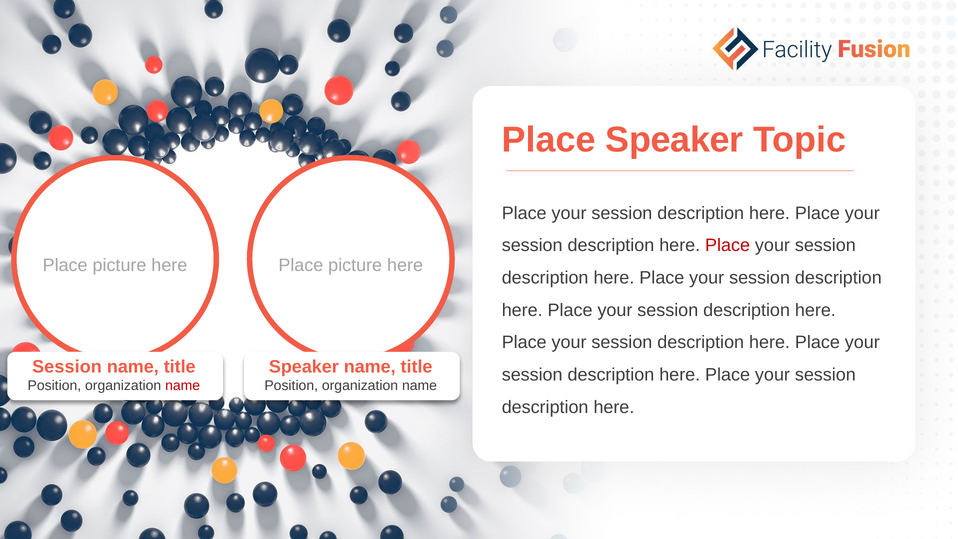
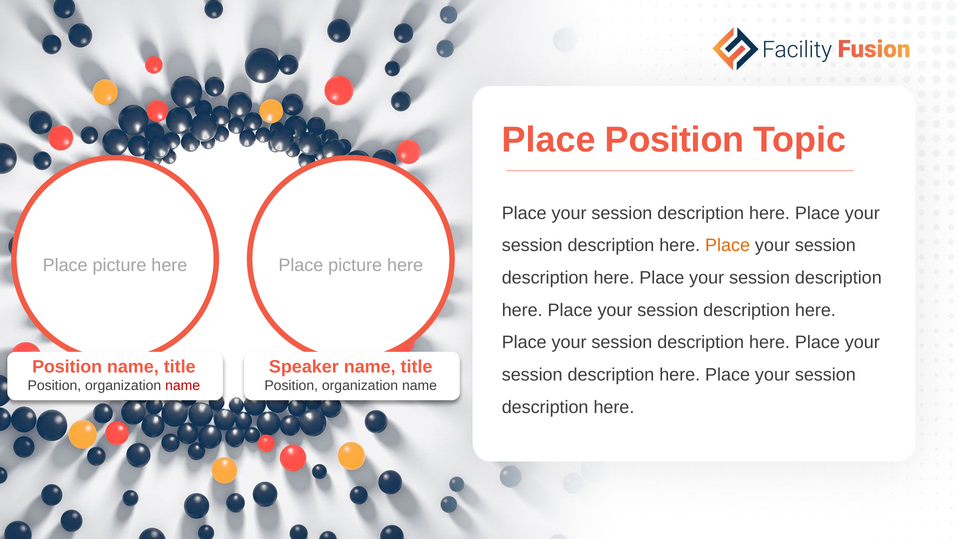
Place Speaker: Speaker -> Position
Place at (728, 245) colour: red -> orange
Session at (67, 367): Session -> Position
